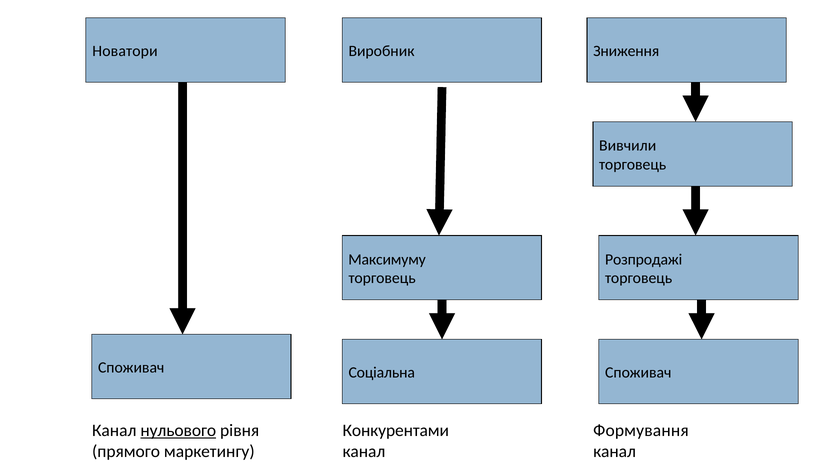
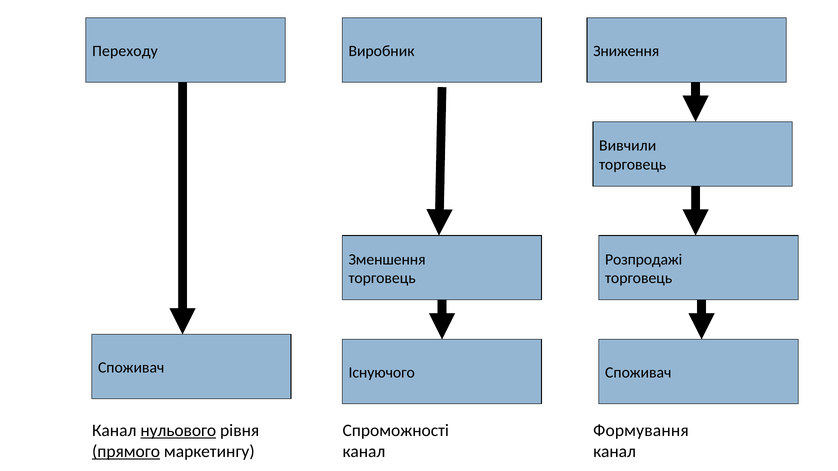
Новатори: Новатори -> Переходу
Максимуму: Максимуму -> Зменшення
Соціальна: Соціальна -> Існуючого
Конкурентами: Конкурентами -> Спроможності
прямого underline: none -> present
